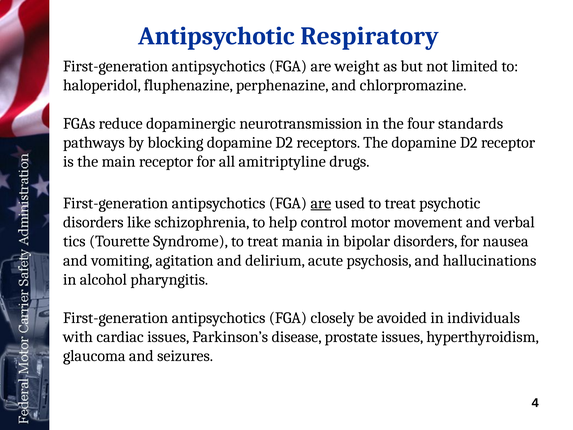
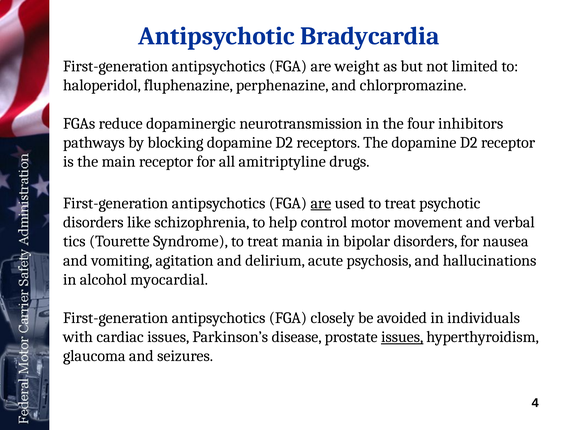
Respiratory: Respiratory -> Bradycardia
standards: standards -> inhibitors
pharyngitis: pharyngitis -> myocardial
issues at (402, 337) underline: none -> present
